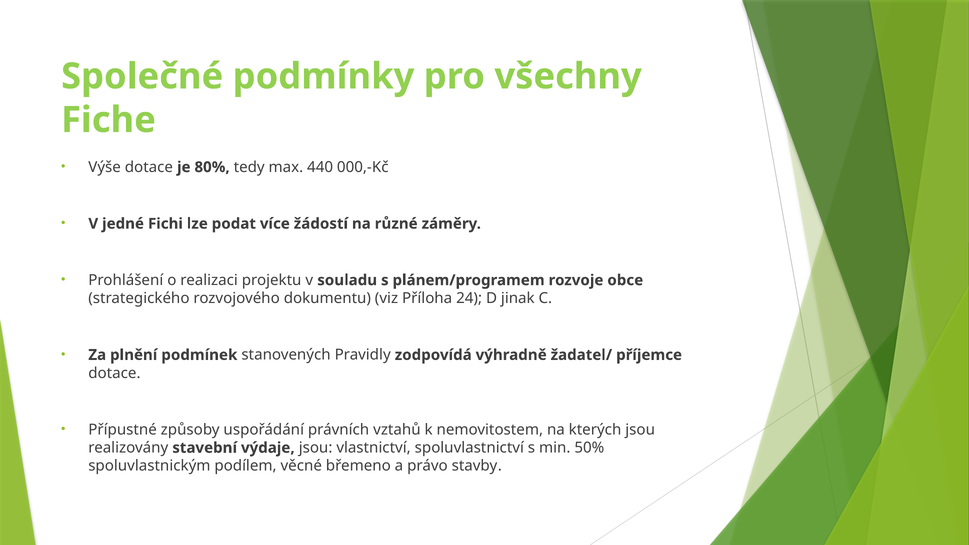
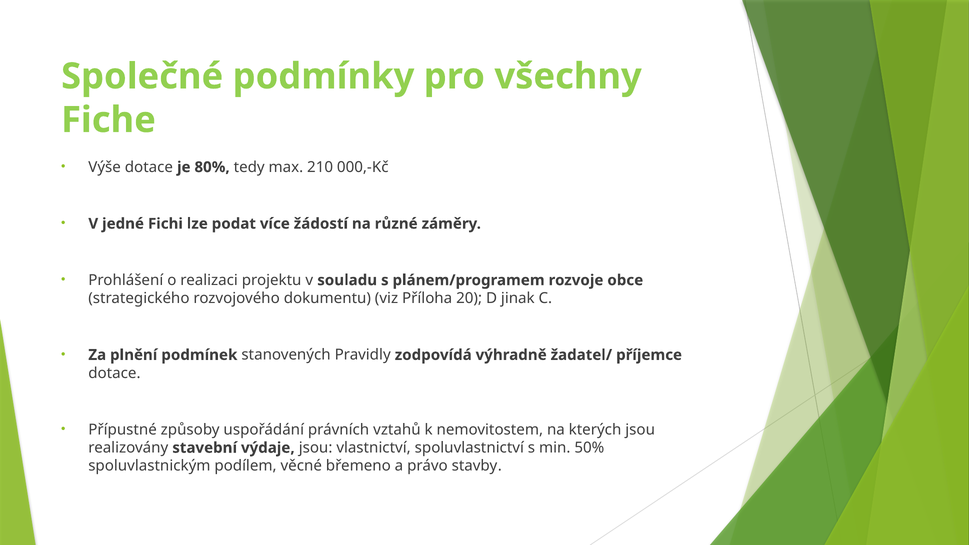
440: 440 -> 210
24: 24 -> 20
